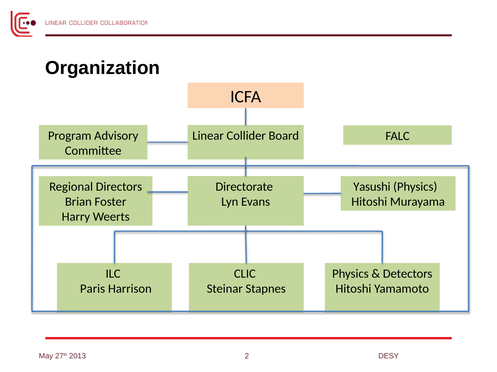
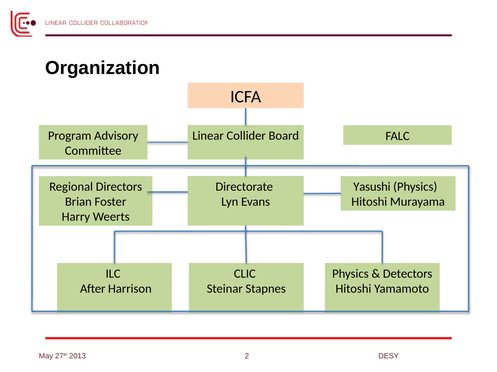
Paris: Paris -> After
